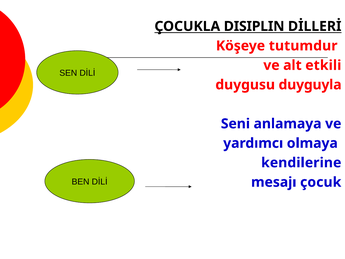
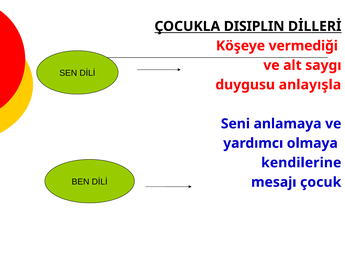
tutumdur: tutumdur -> vermediği
etkili: etkili -> saygı
duyguyla: duyguyla -> anlayışla
